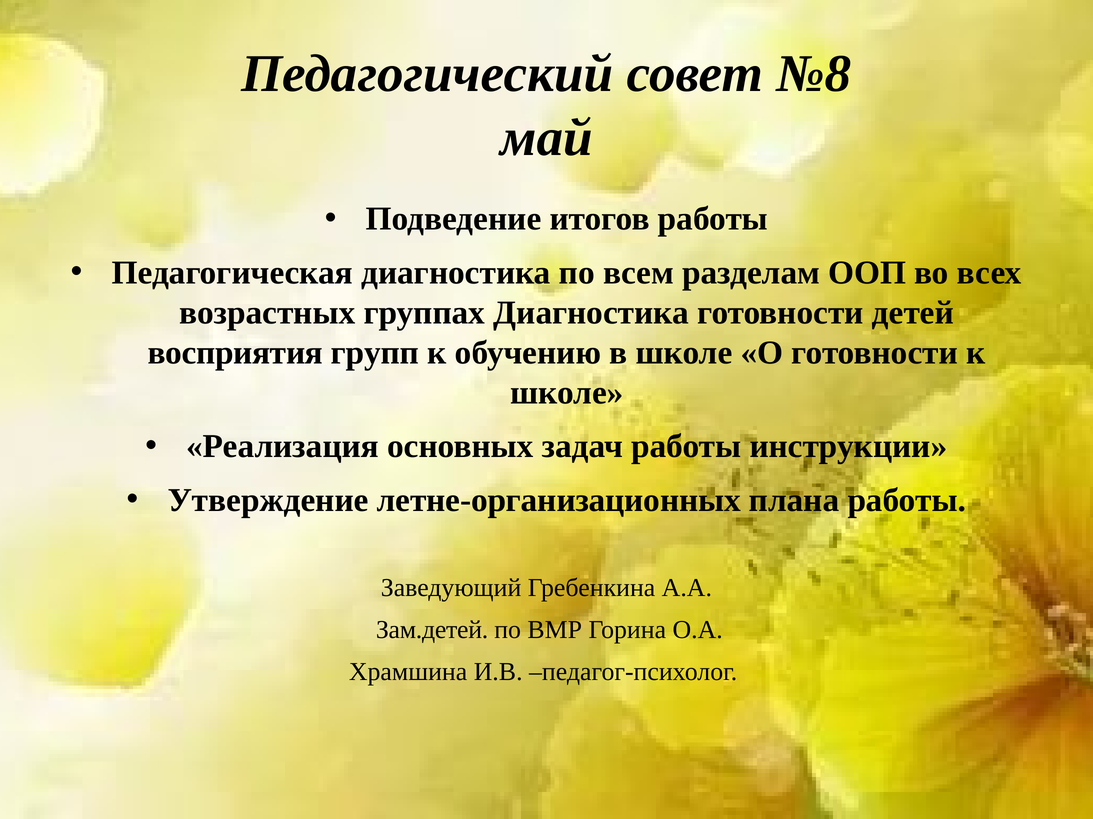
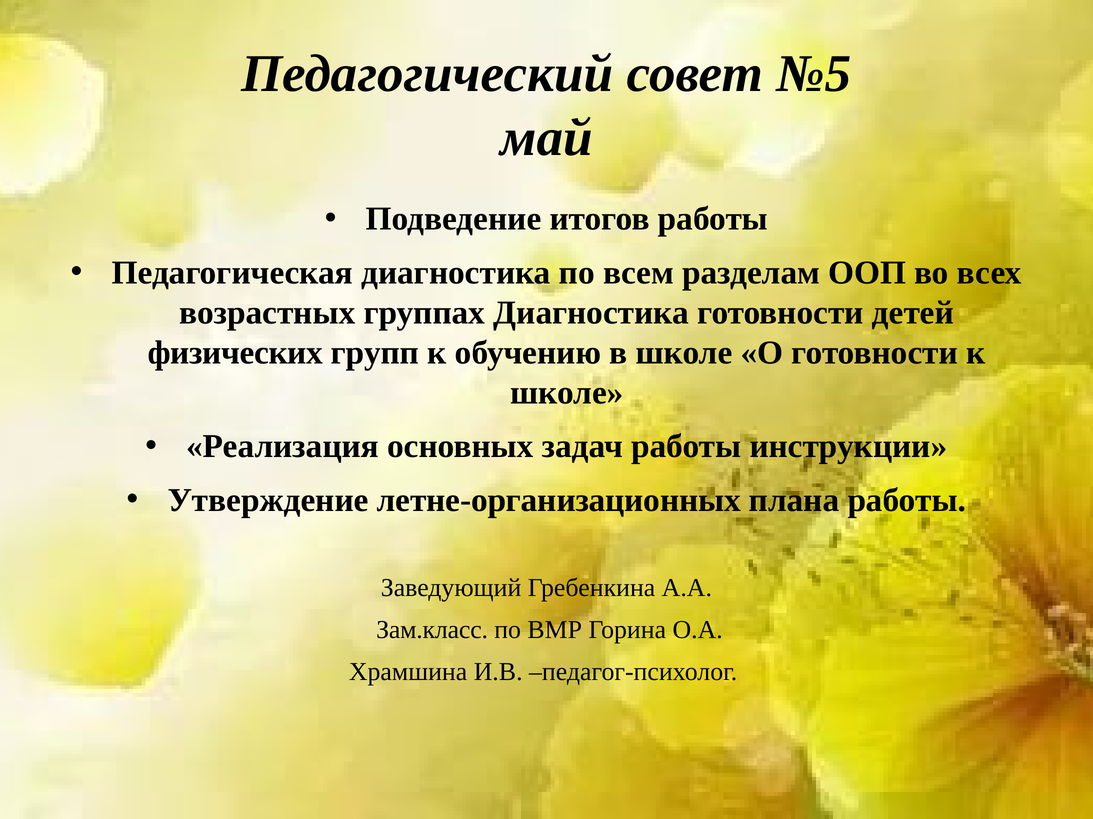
№8: №8 -> №5
восприятия: восприятия -> физических
Зам.детей: Зам.детей -> Зам.класс
